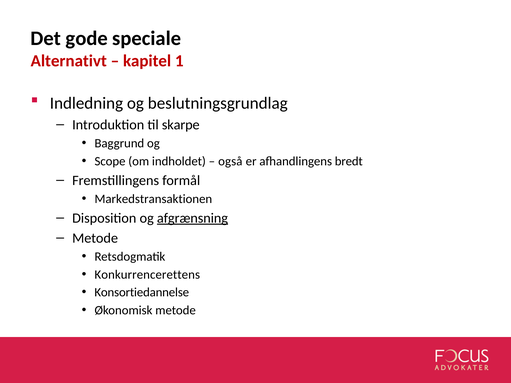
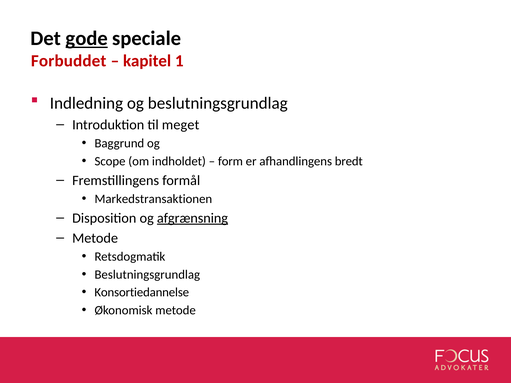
gode underline: none -> present
Alternativt: Alternativt -> Forbuddet
skarpe: skarpe -> meget
også: også -> form
Konkurrencerettens at (147, 275): Konkurrencerettens -> Beslutningsgrundlag
